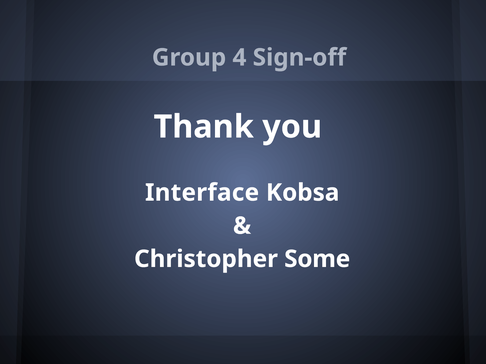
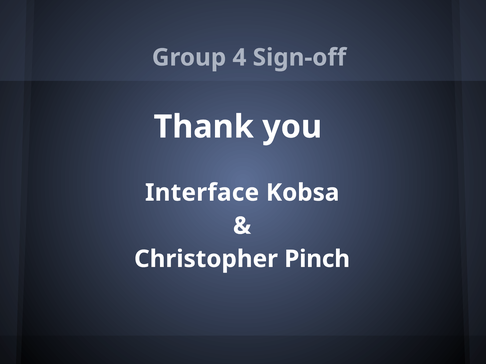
Some: Some -> Pinch
